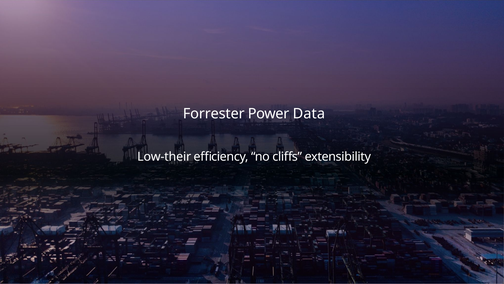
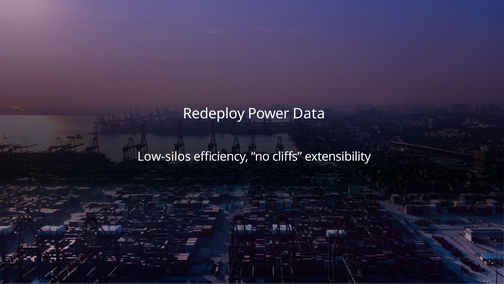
Forrester: Forrester -> Redeploy
Low-their: Low-their -> Low-silos
